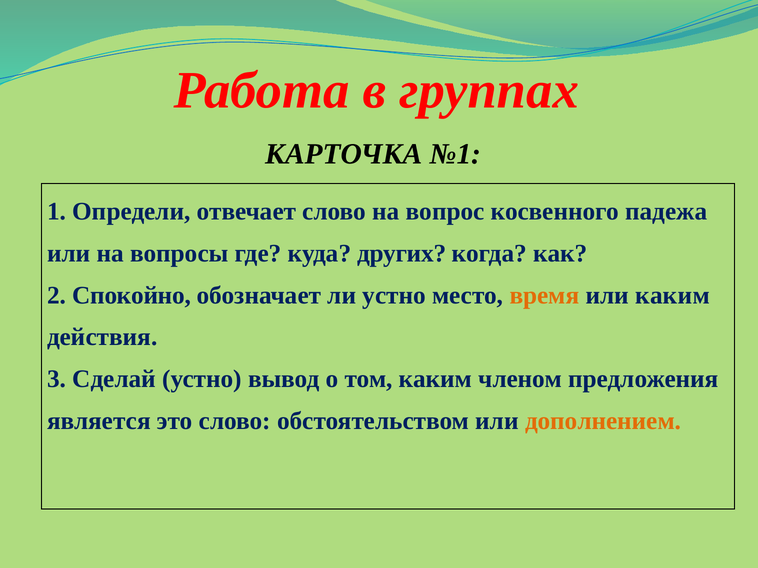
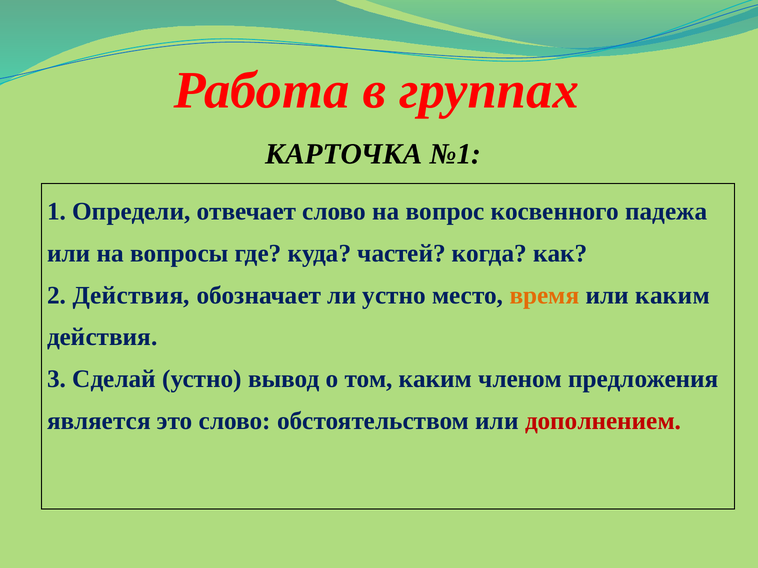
других: других -> частей
2 Спокойно: Спокойно -> Действия
дополнением colour: orange -> red
